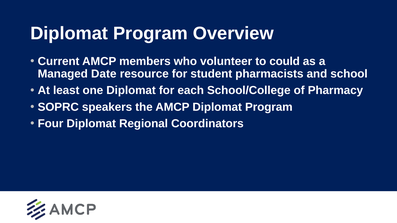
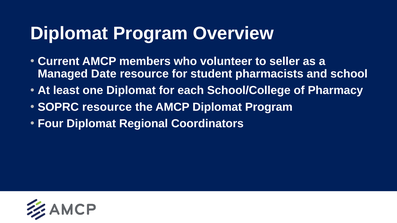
could: could -> seller
SOPRC speakers: speakers -> resource
